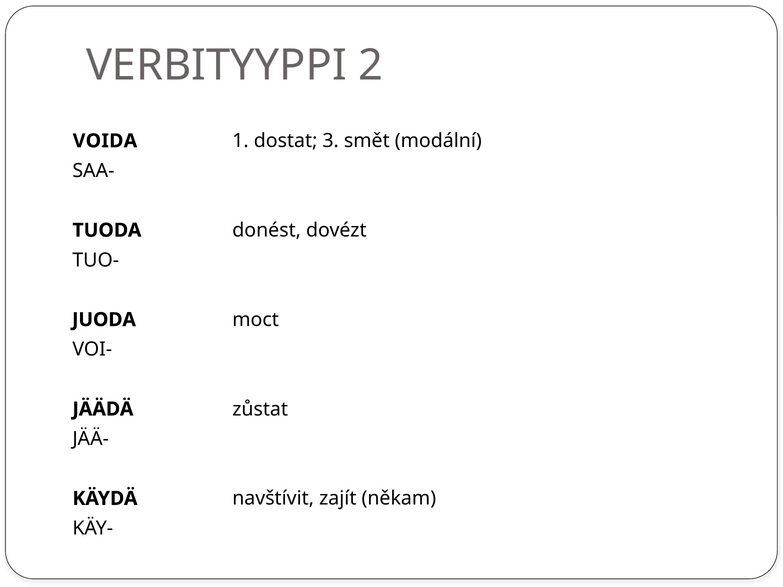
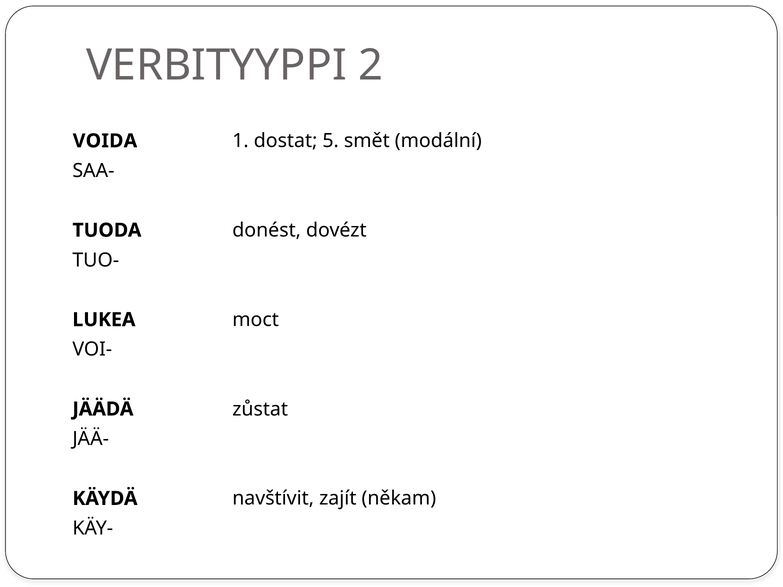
3: 3 -> 5
JUODA: JUODA -> LUKEA
